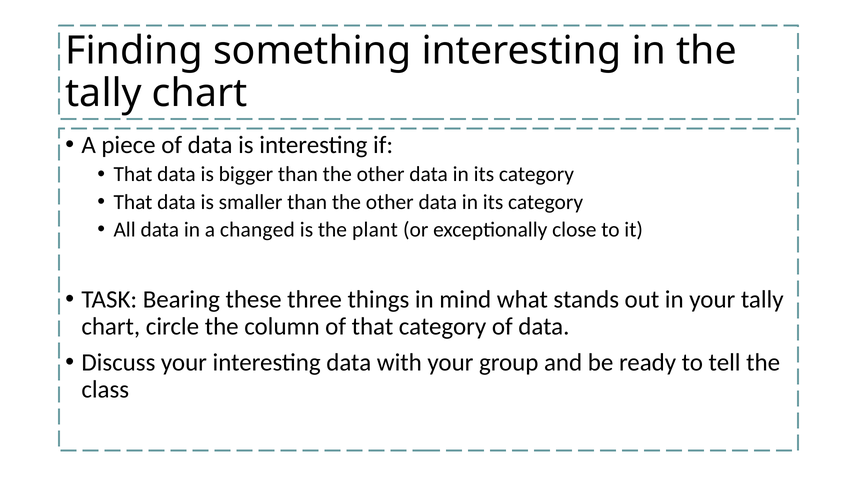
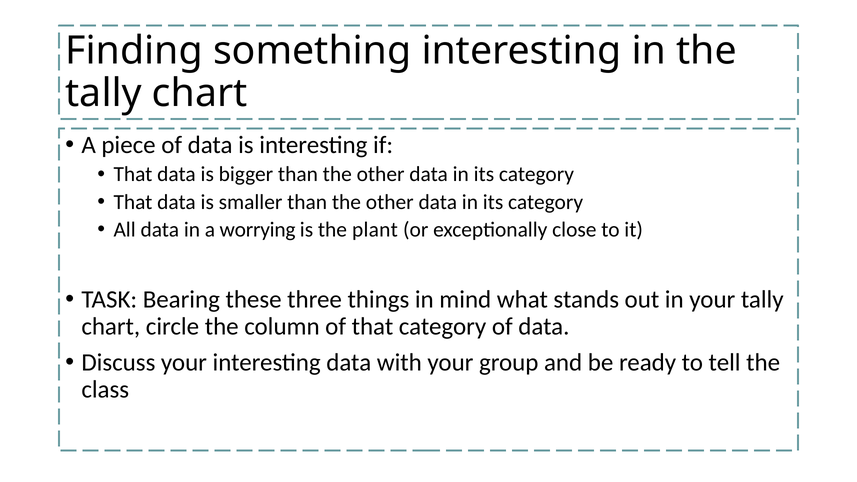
changed: changed -> worrying
